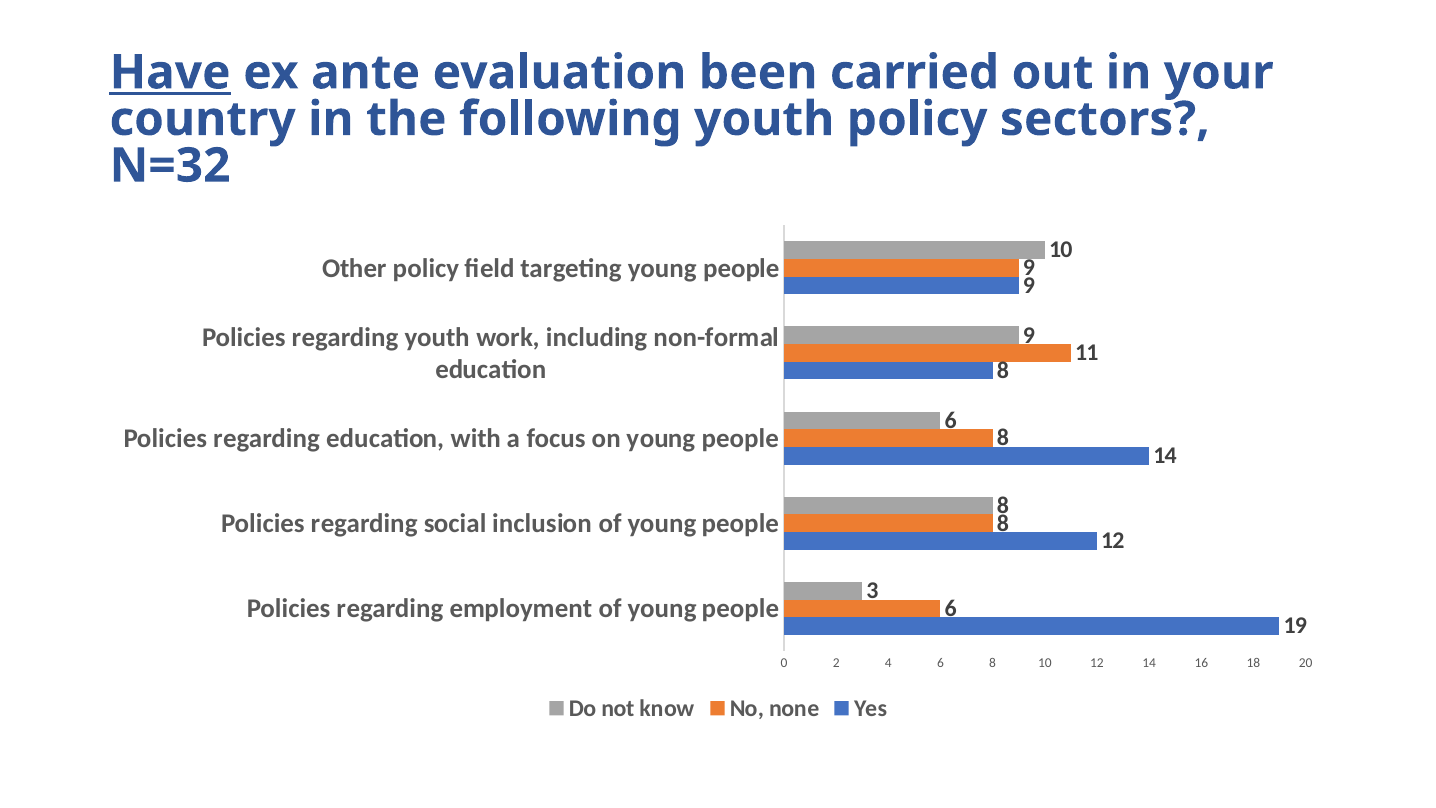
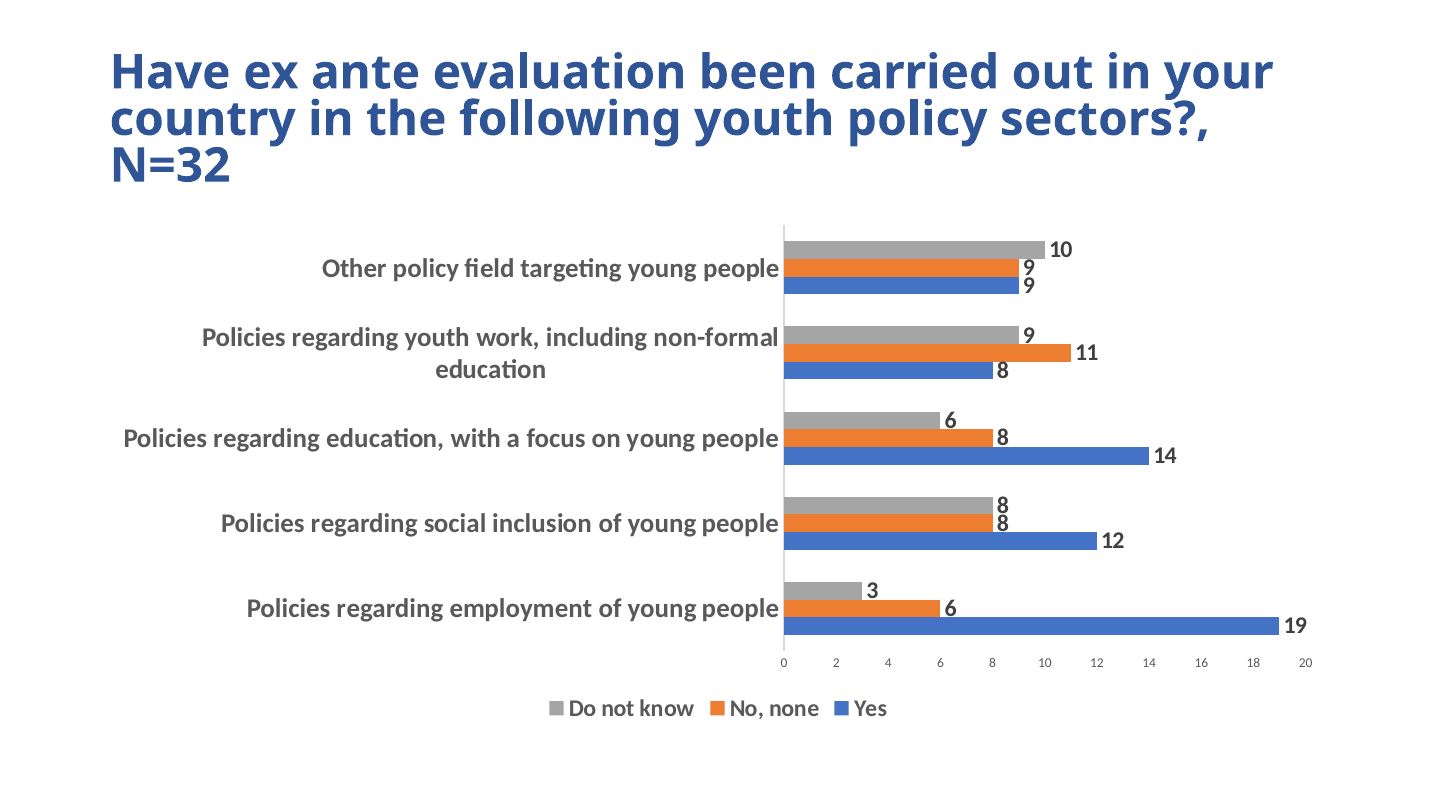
Have underline: present -> none
